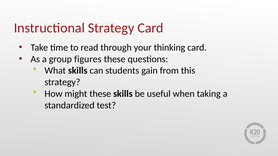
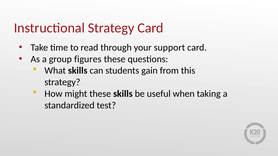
thinking: thinking -> support
